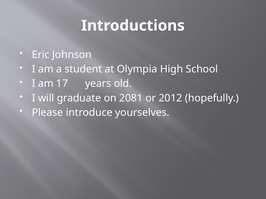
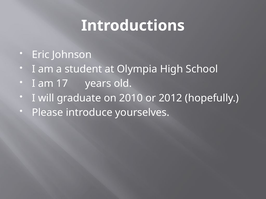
2081: 2081 -> 2010
